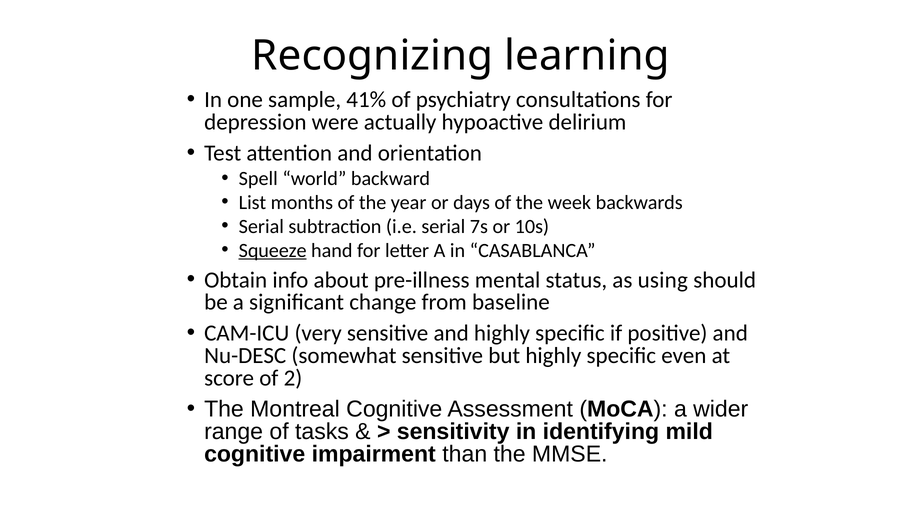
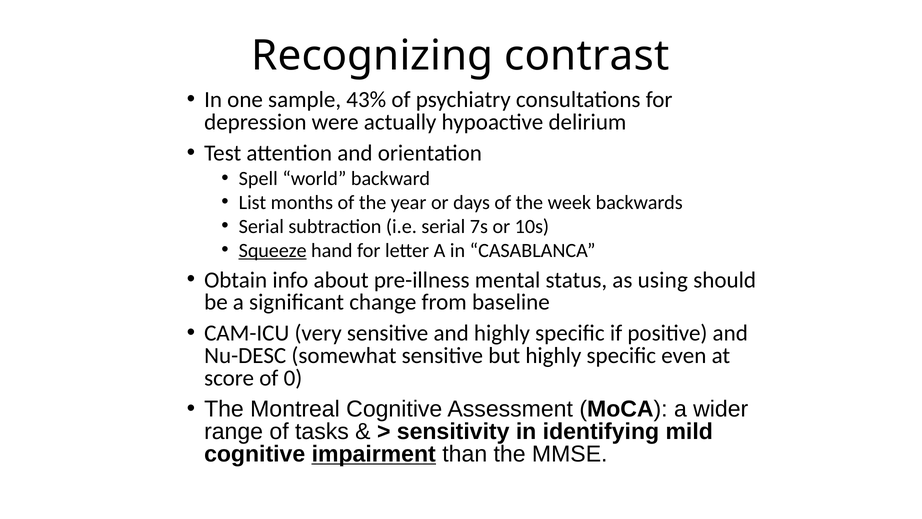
learning: learning -> contrast
41%: 41% -> 43%
2: 2 -> 0
impairment underline: none -> present
